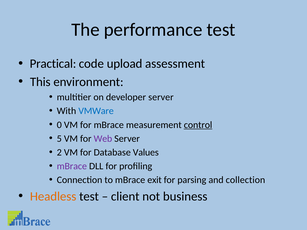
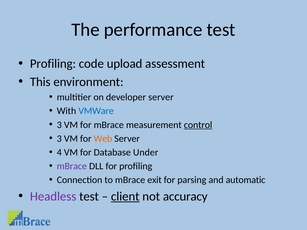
Practical at (53, 64): Practical -> Profiling
0 at (59, 125): 0 -> 3
5 at (59, 139): 5 -> 3
Web colour: purple -> orange
2: 2 -> 4
Values: Values -> Under
collection: collection -> automatic
Headless colour: orange -> purple
client underline: none -> present
business: business -> accuracy
